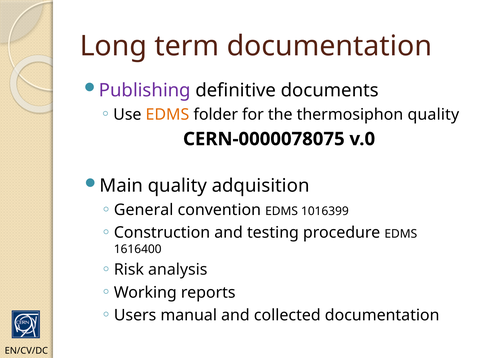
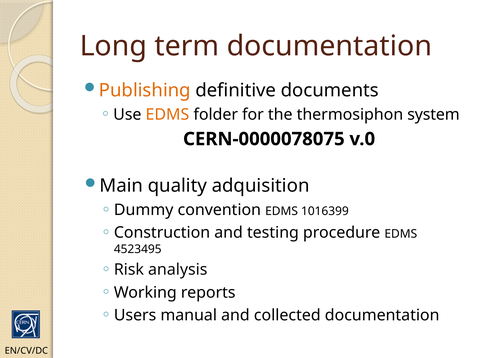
Publishing colour: purple -> orange
thermosiphon quality: quality -> system
General: General -> Dummy
1616400: 1616400 -> 4523495
